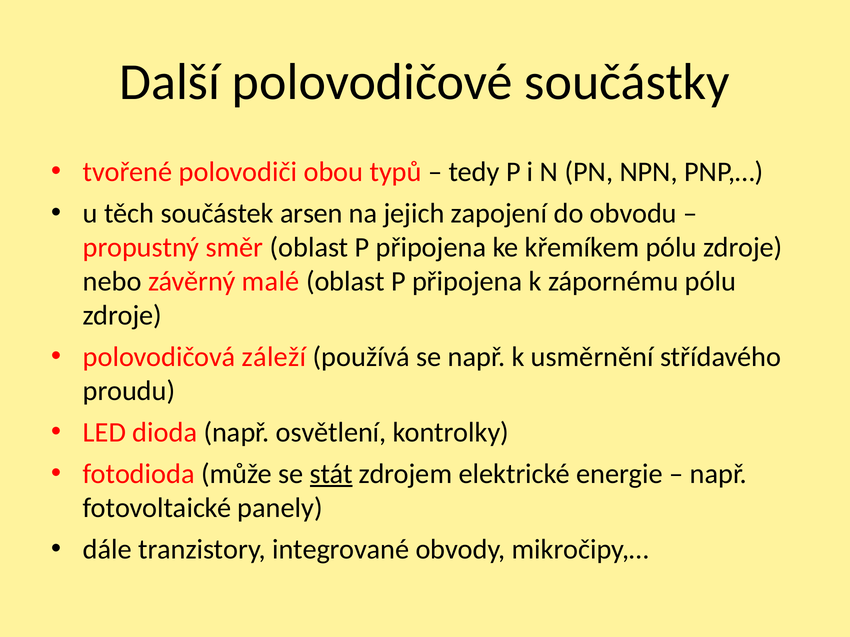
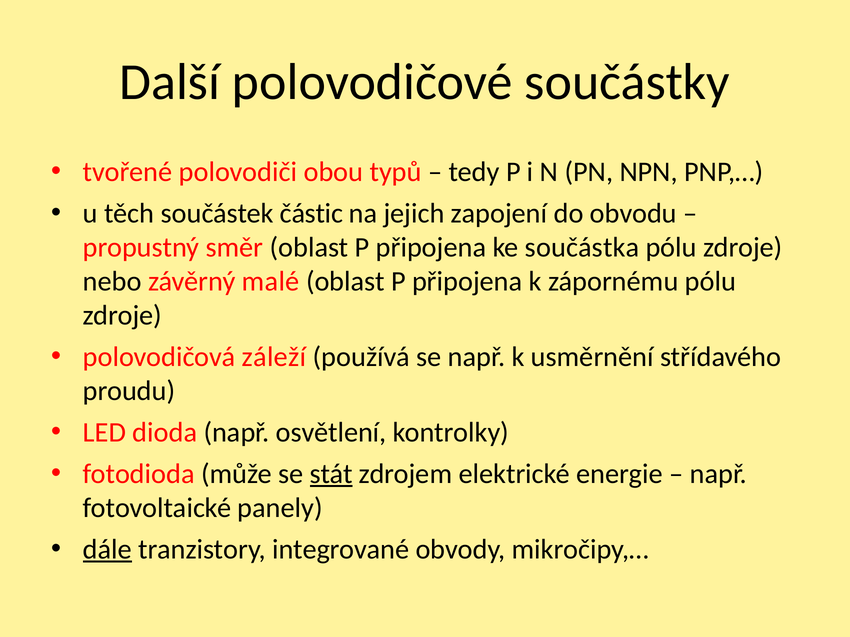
arsen: arsen -> částic
křemíkem: křemíkem -> součástka
dále underline: none -> present
